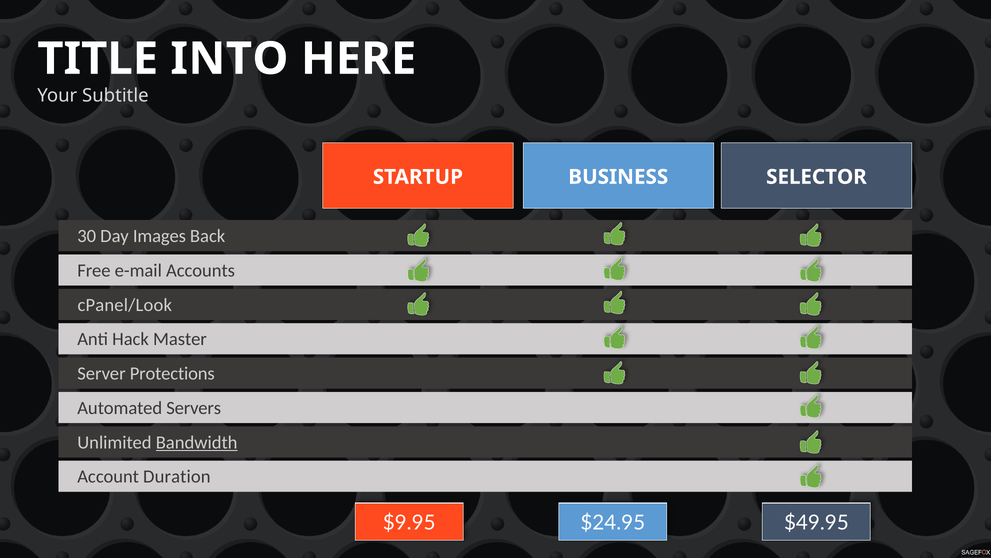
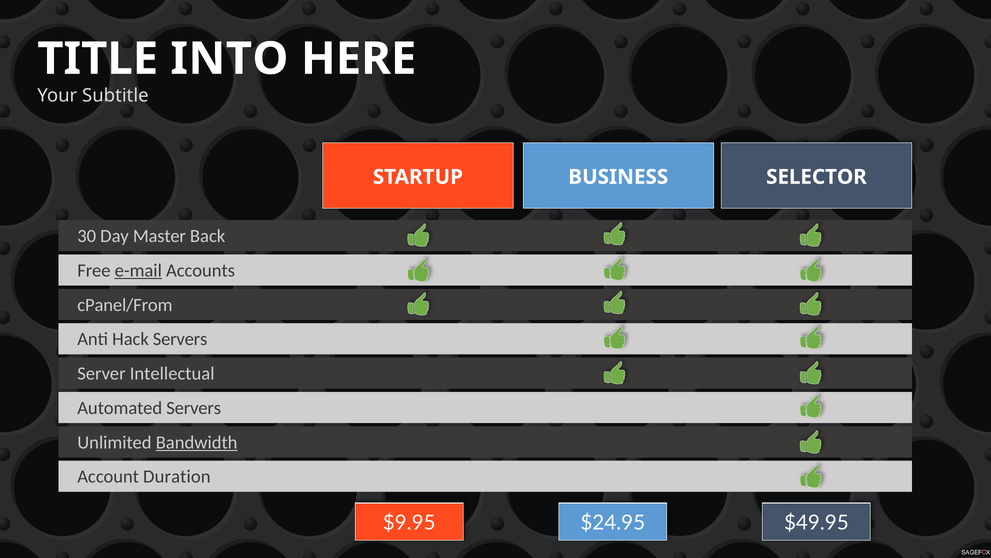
Images: Images -> Master
e-mail underline: none -> present
cPanel/Look: cPanel/Look -> cPanel/From
Hack Master: Master -> Servers
Protections: Protections -> Intellectual
